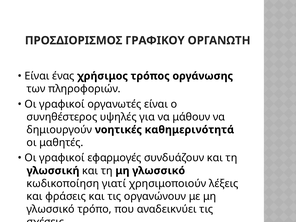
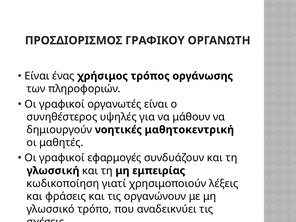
καθημερινότητά: καθημερινότητά -> μαθητοκεντρική
τη μη γλωσσικό: γλωσσικό -> εμπειρίας
